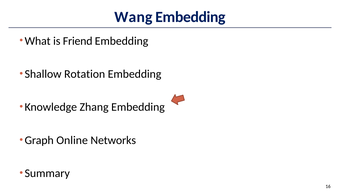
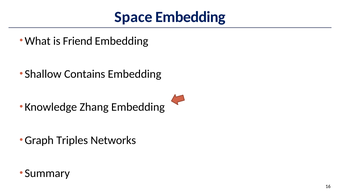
Wang: Wang -> Space
Rotation: Rotation -> Contains
Online: Online -> Triples
